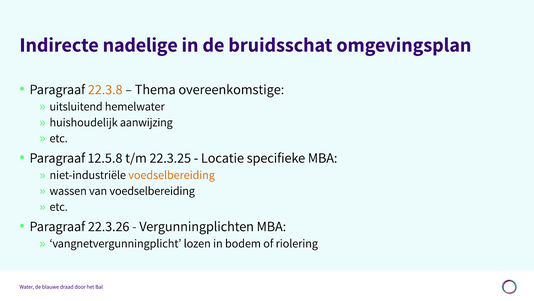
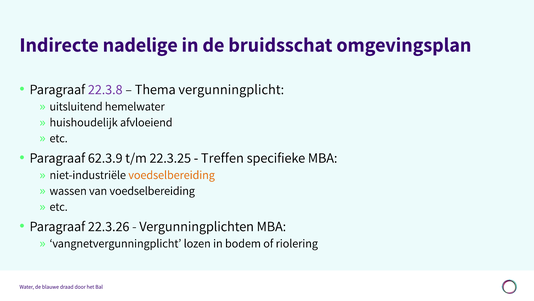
22.3.8 colour: orange -> purple
overeenkomstige: overeenkomstige -> vergunningplicht
aanwijzing: aanwijzing -> afvloeiend
12.5.8: 12.5.8 -> 62.3.9
Locatie: Locatie -> Treffen
